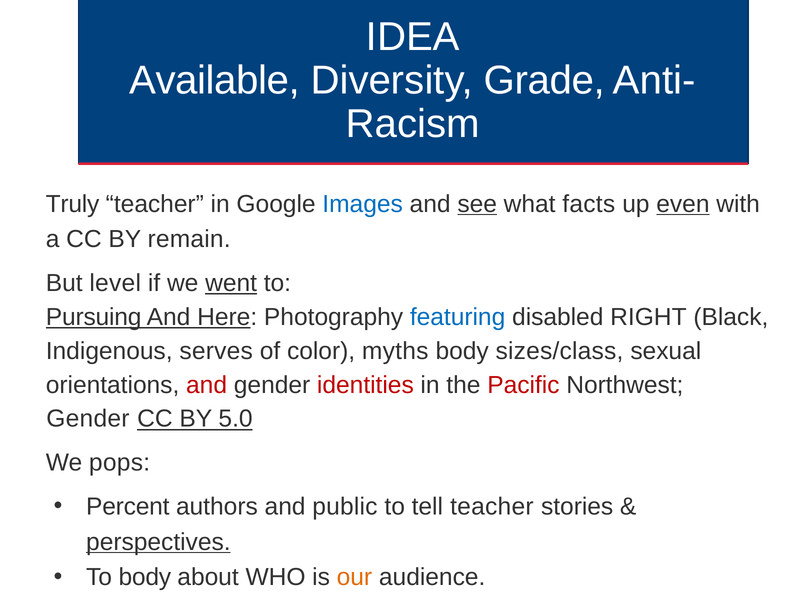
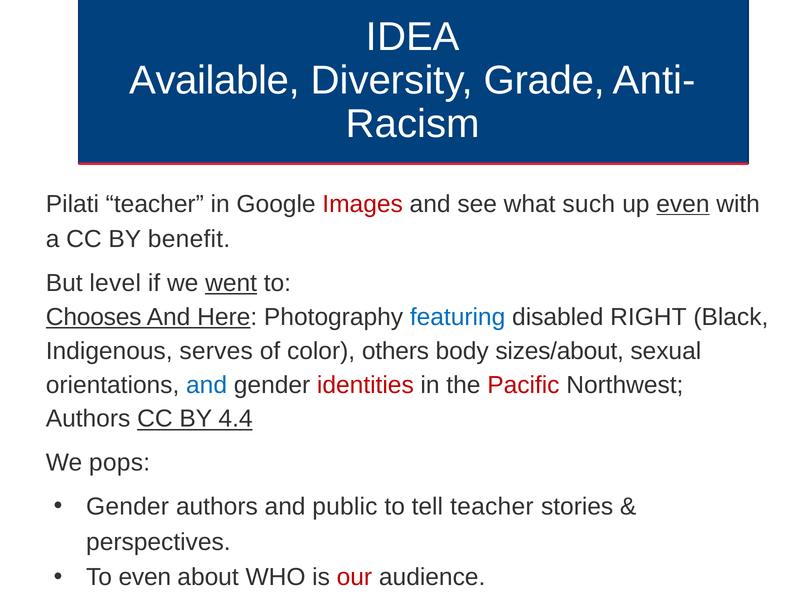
Truly: Truly -> Pilati
Images colour: blue -> red
see underline: present -> none
facts: facts -> such
remain: remain -> benefit
Pursuing: Pursuing -> Chooses
myths: myths -> others
sizes/class: sizes/class -> sizes/about
and at (207, 385) colour: red -> blue
Gender at (88, 419): Gender -> Authors
5.0: 5.0 -> 4.4
Percent at (128, 506): Percent -> Gender
perspectives underline: present -> none
To body: body -> even
our colour: orange -> red
